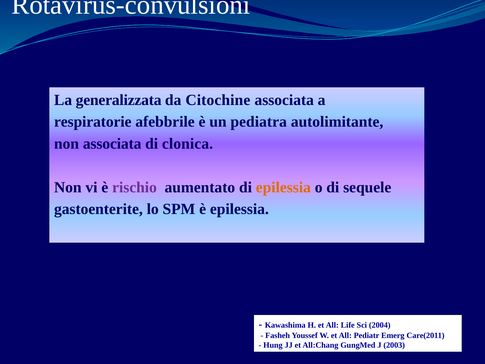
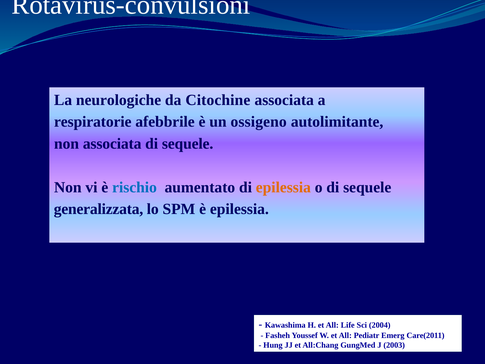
generalizzata: generalizzata -> neurologiche
pediatra: pediatra -> ossigeno
clonica at (188, 144): clonica -> sequele
rischio colour: purple -> blue
gastoenterite: gastoenterite -> generalizzata
